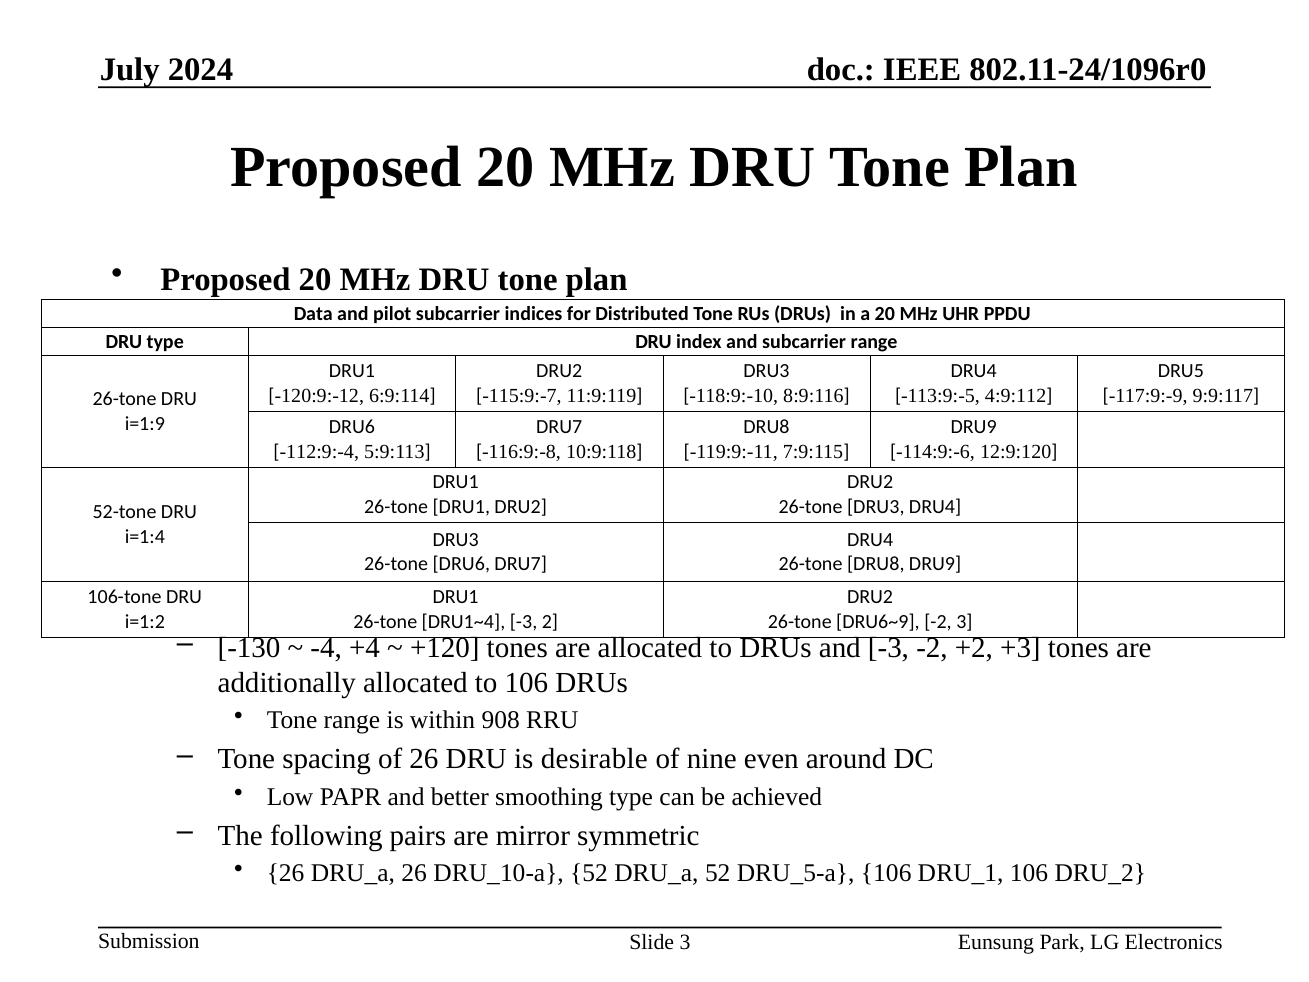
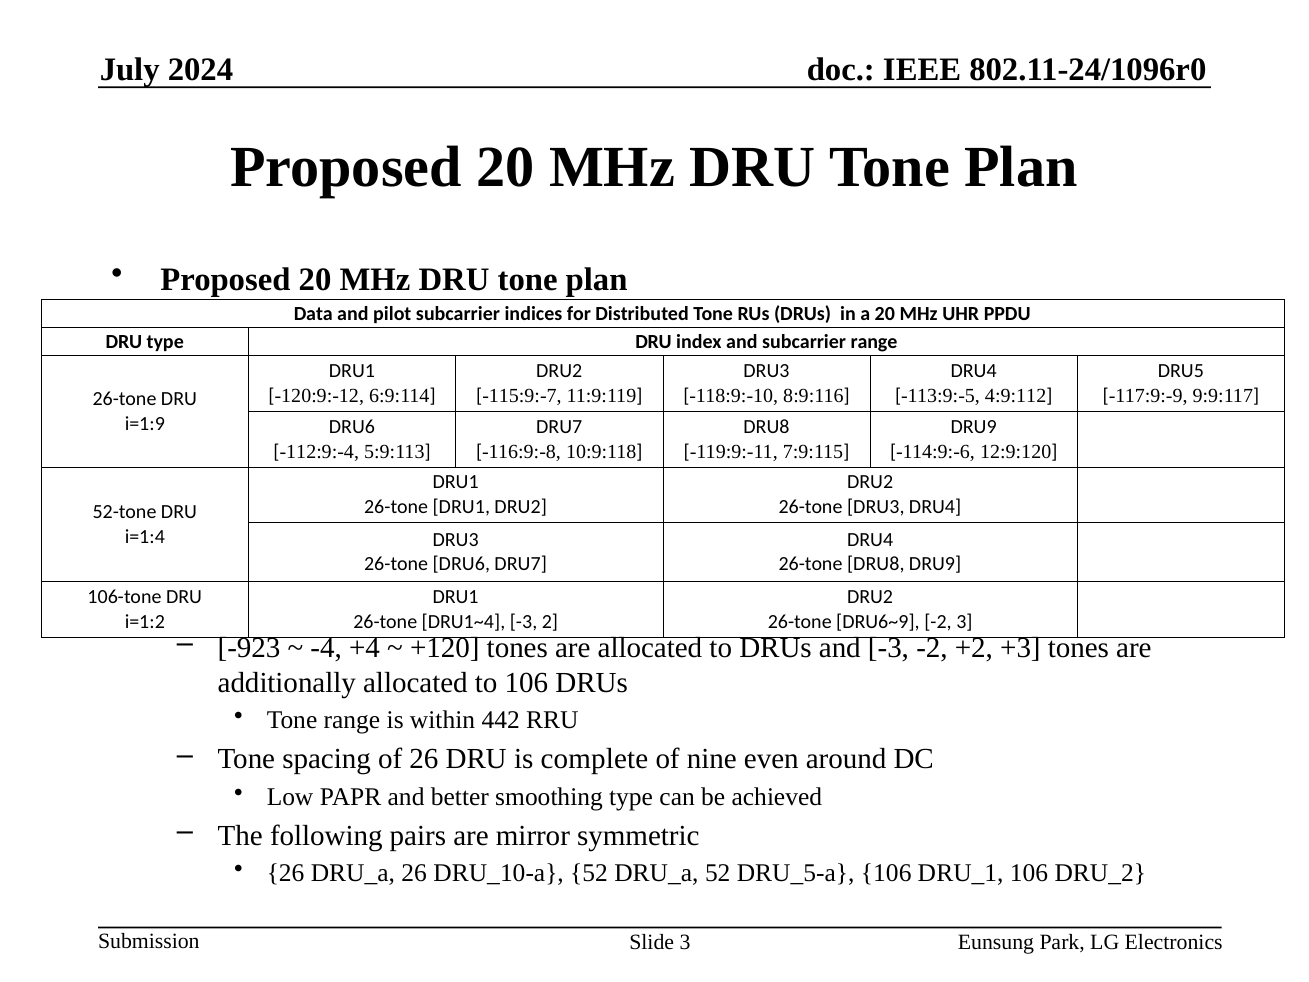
-130: -130 -> -923
908: 908 -> 442
desirable: desirable -> complete
